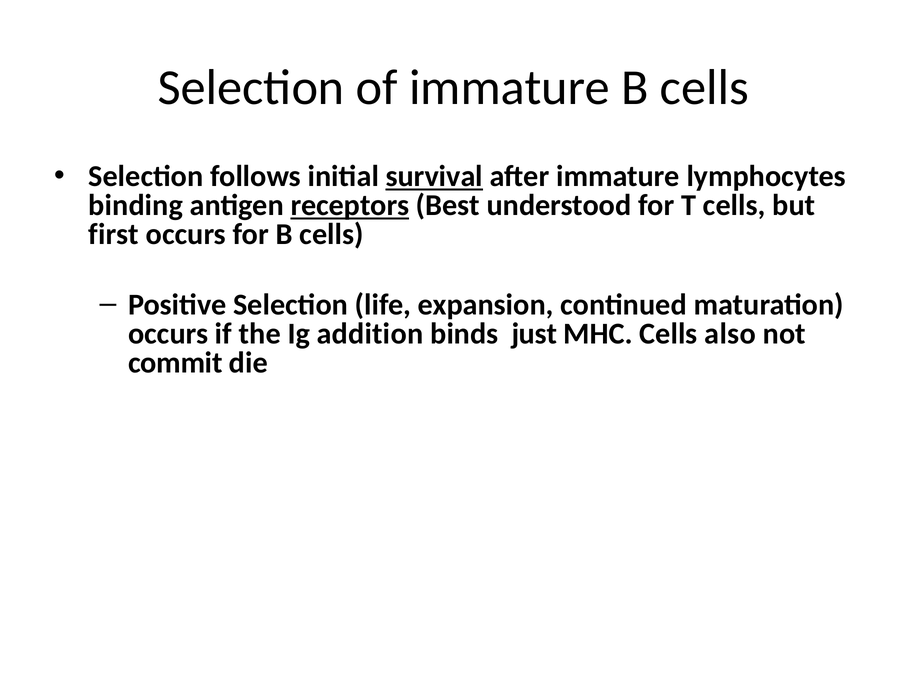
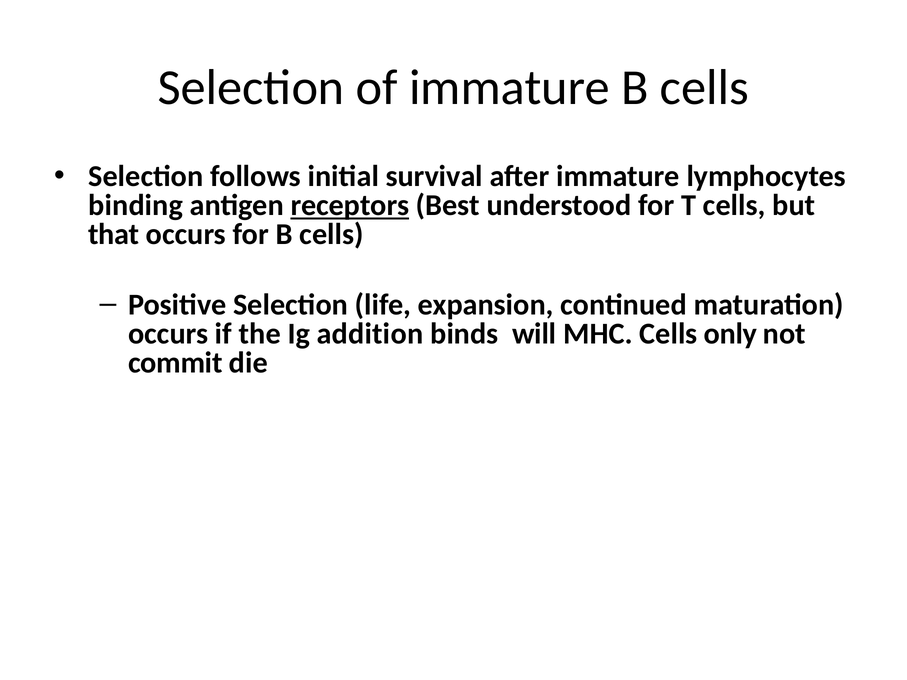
survival underline: present -> none
first: first -> that
just: just -> will
also: also -> only
